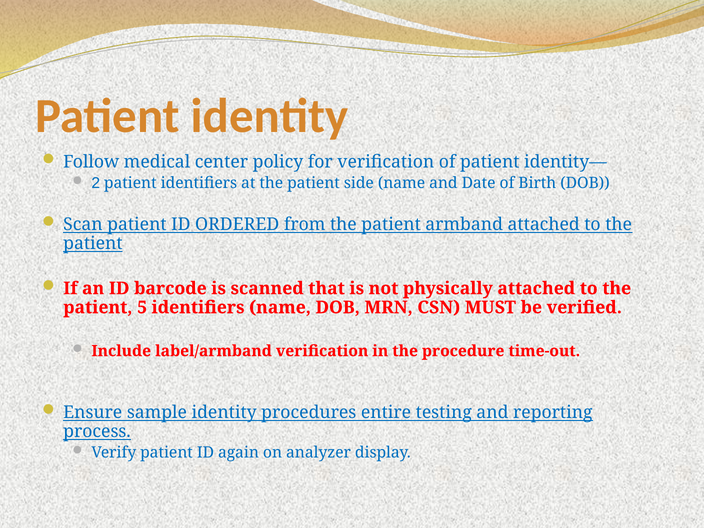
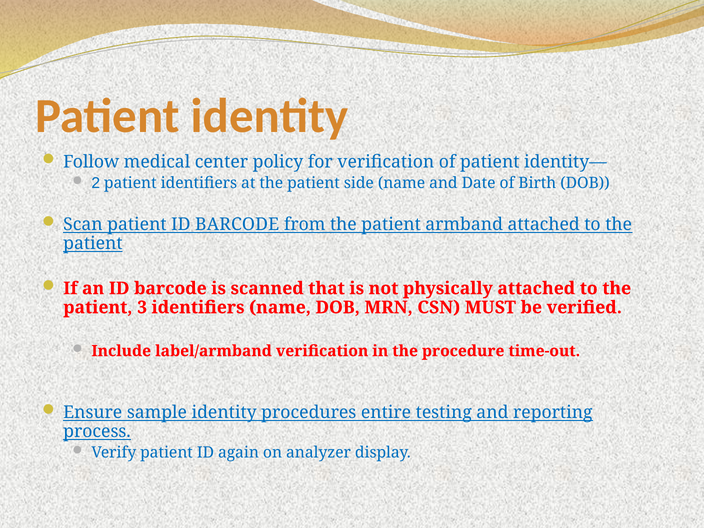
patient ID ORDERED: ORDERED -> BARCODE
5: 5 -> 3
